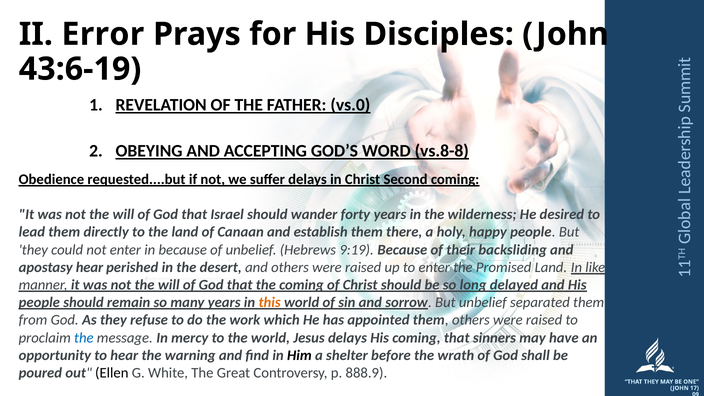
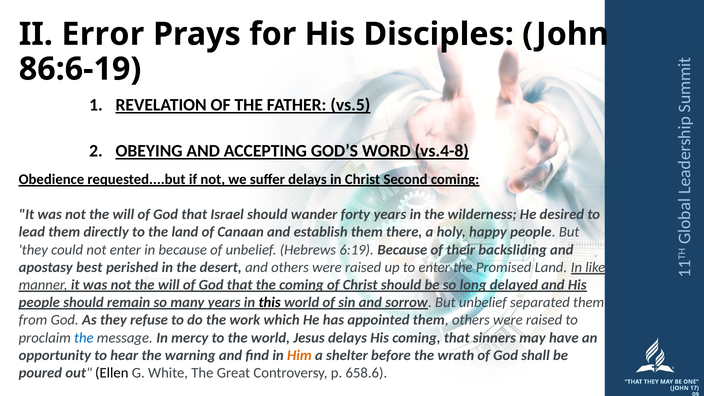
43:6-19: 43:6-19 -> 86:6-19
vs.0: vs.0 -> vs.5
vs.8-8: vs.8-8 -> vs.4-8
9:19: 9:19 -> 6:19
apostasy hear: hear -> best
this colour: orange -> black
Him colour: black -> orange
888.9: 888.9 -> 658.6
